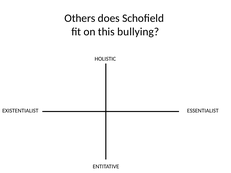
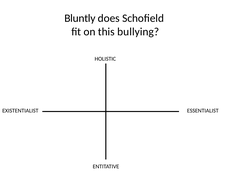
Others: Others -> Bluntly
